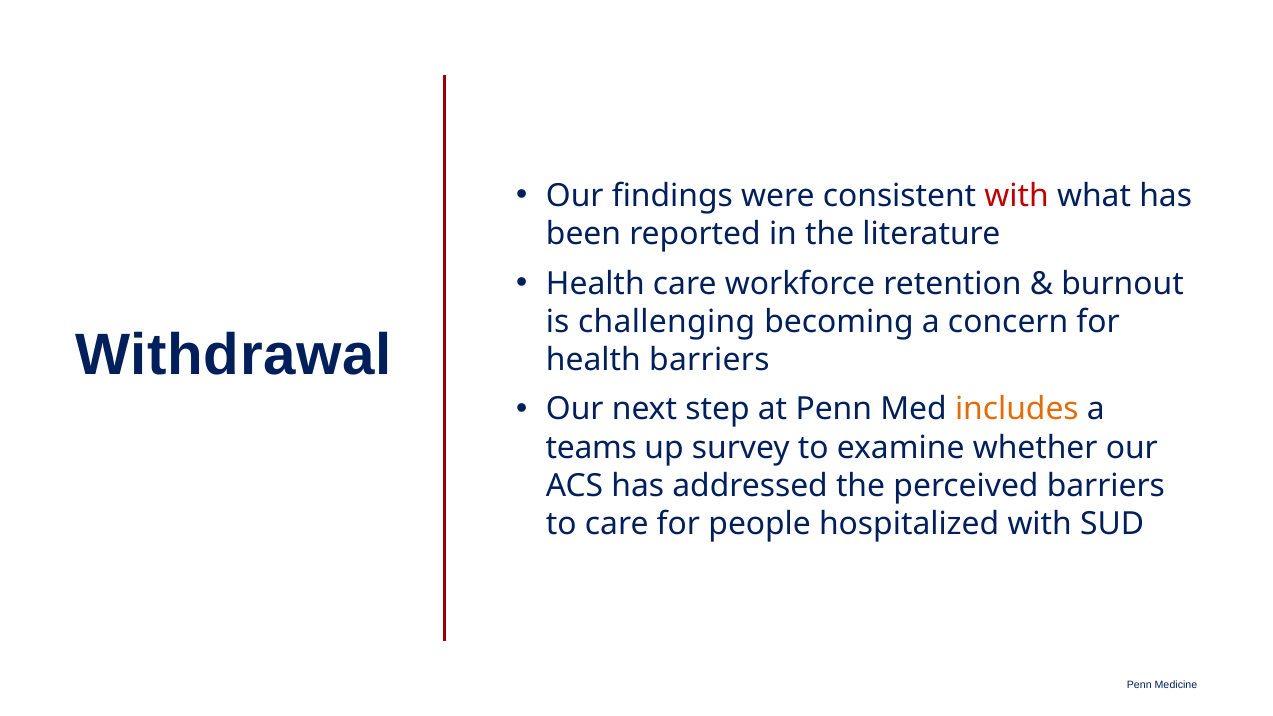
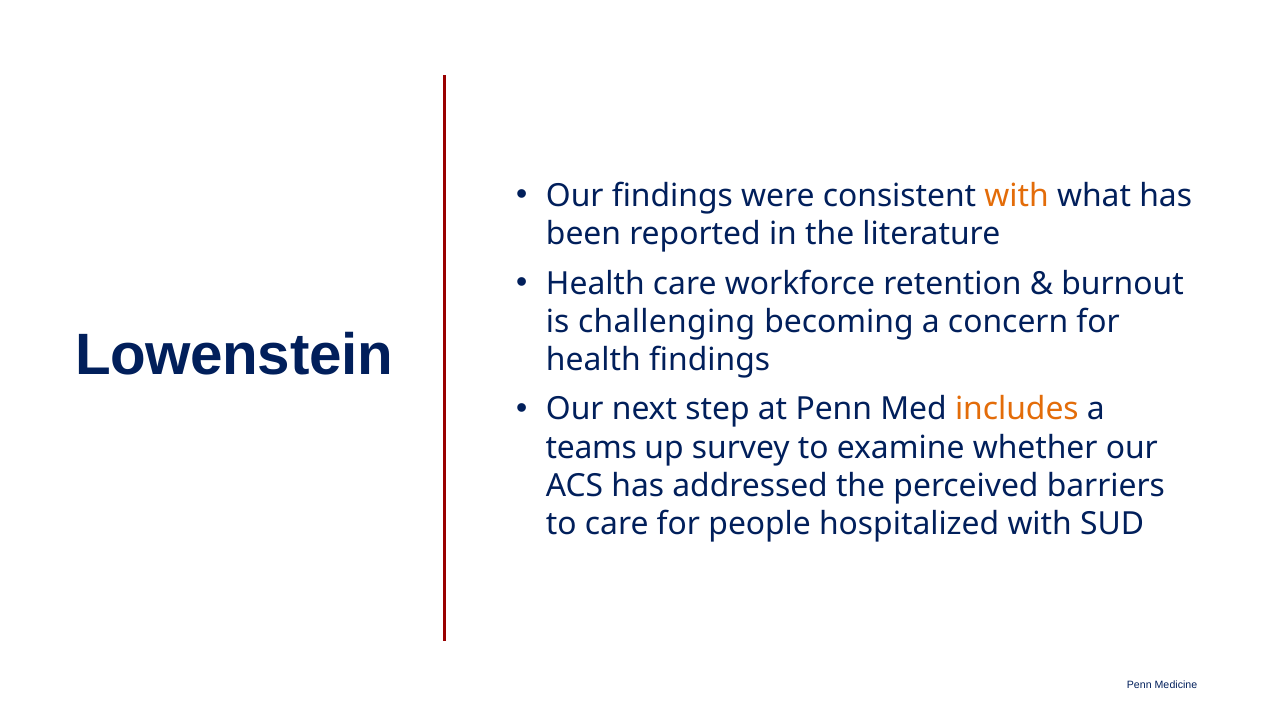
with at (1017, 196) colour: red -> orange
Withdrawal: Withdrawal -> Lowenstein
health barriers: barriers -> findings
